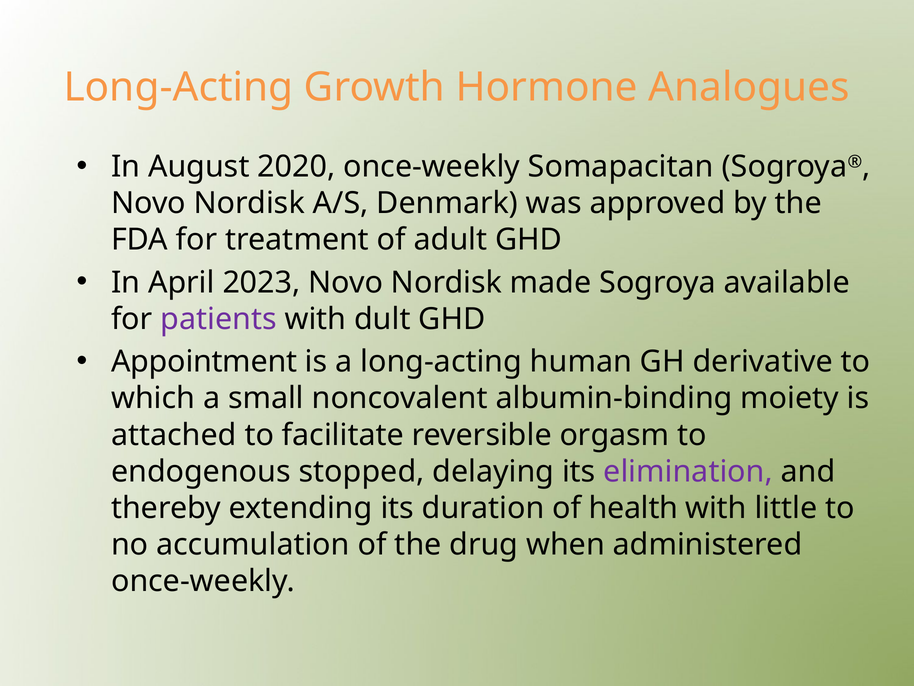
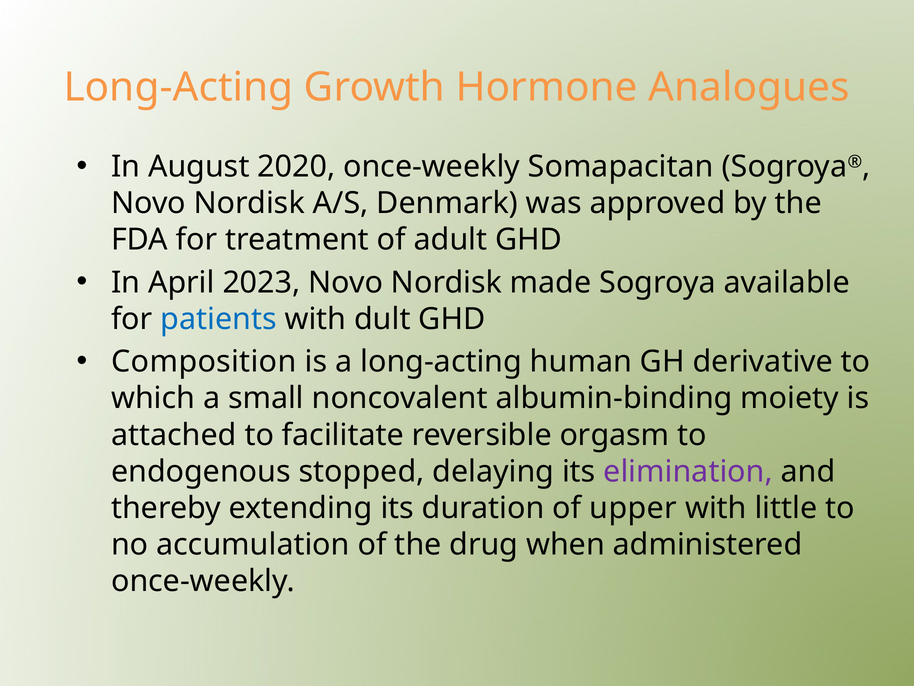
patients colour: purple -> blue
Appointment: Appointment -> Composition
health: health -> upper
